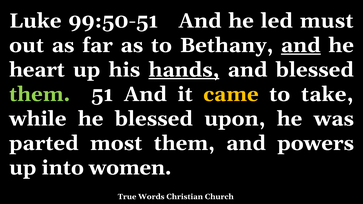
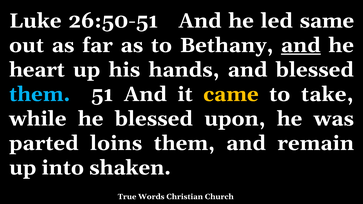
99:50-51: 99:50-51 -> 26:50-51
must: must -> same
hands underline: present -> none
them at (40, 94) colour: light green -> light blue
most: most -> loins
powers: powers -> remain
women: women -> shaken
